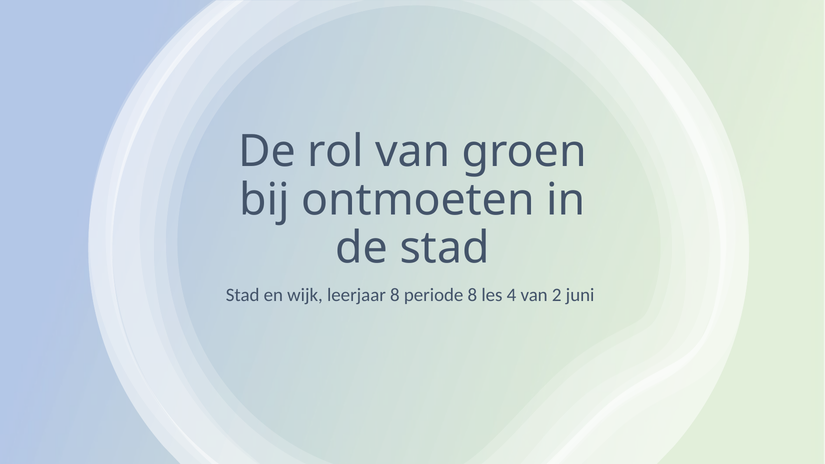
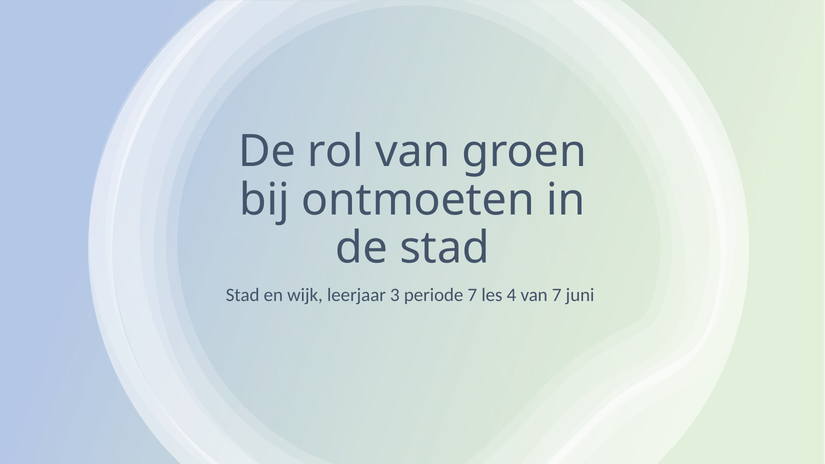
leerjaar 8: 8 -> 3
periode 8: 8 -> 7
van 2: 2 -> 7
